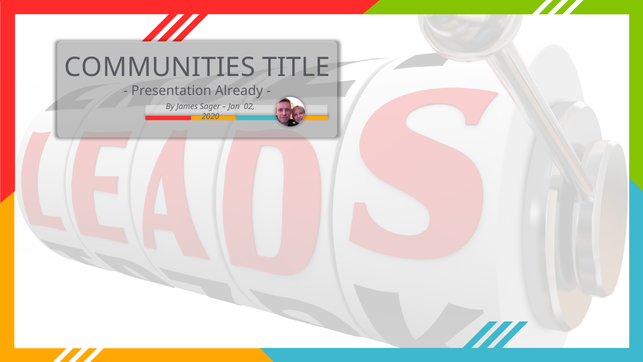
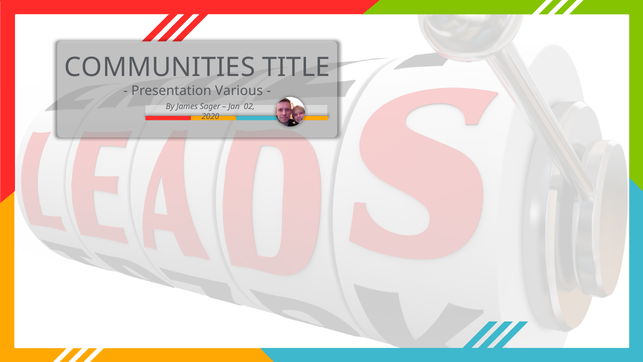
Already: Already -> Various
